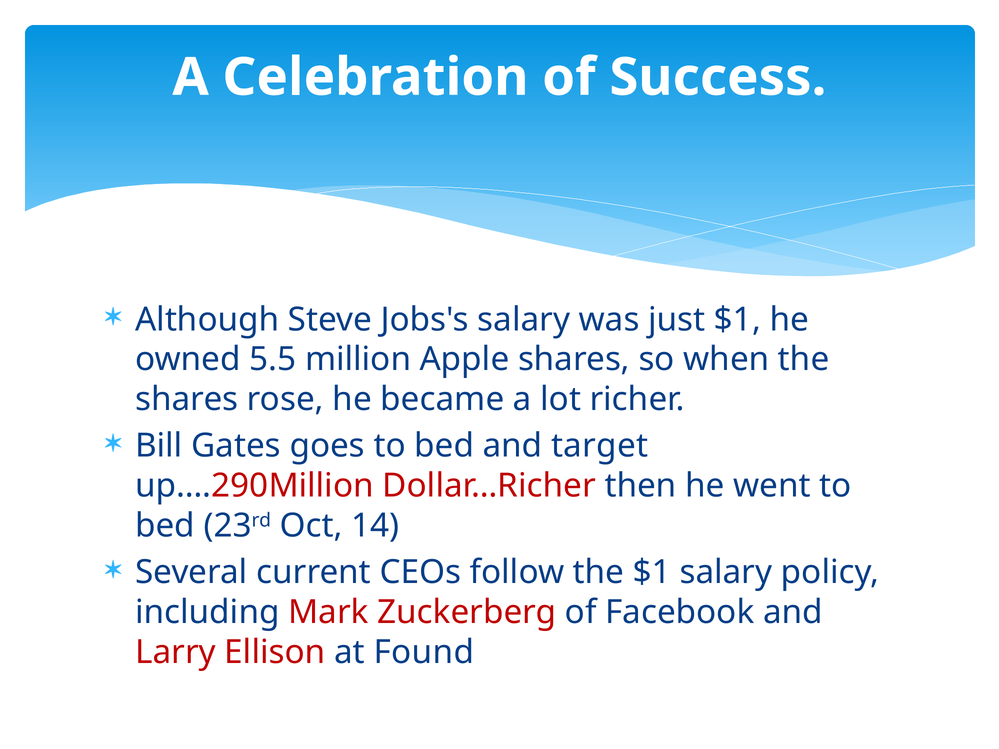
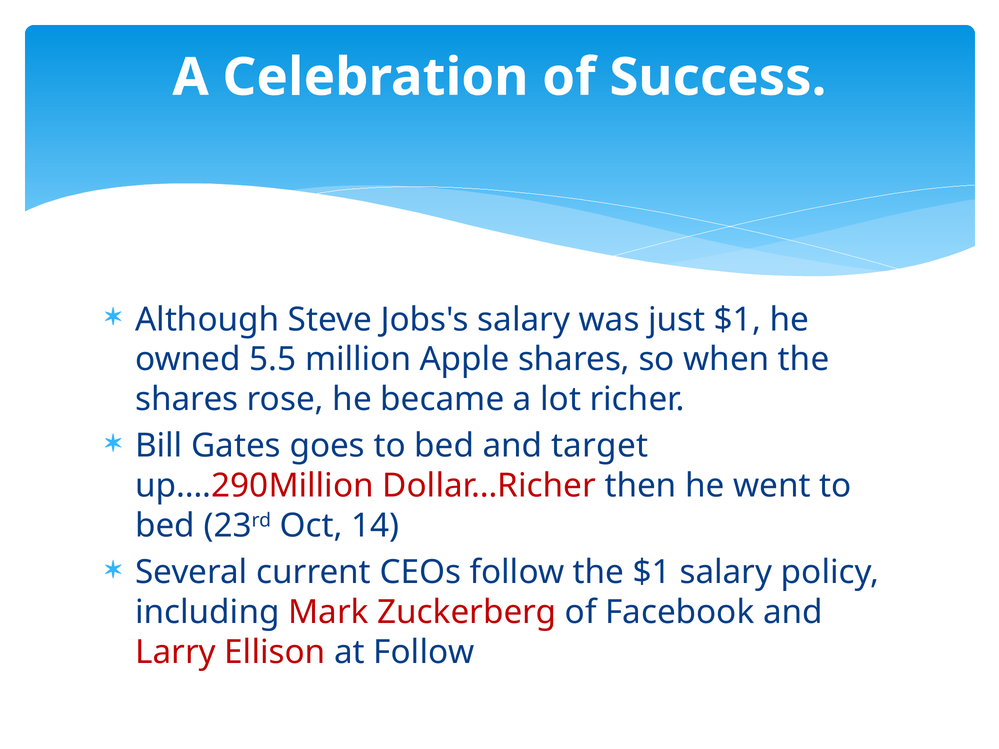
at Found: Found -> Follow
